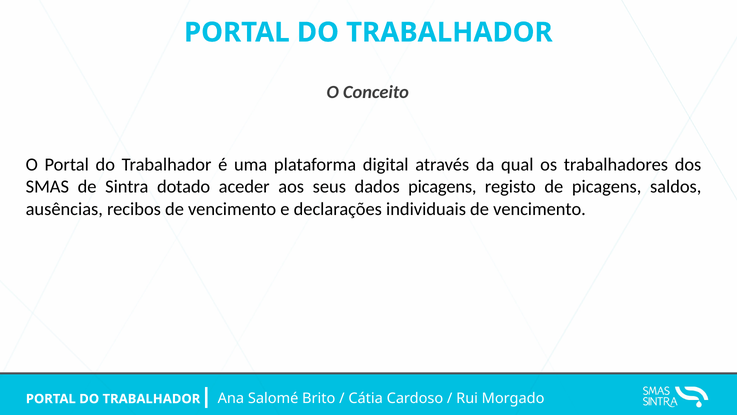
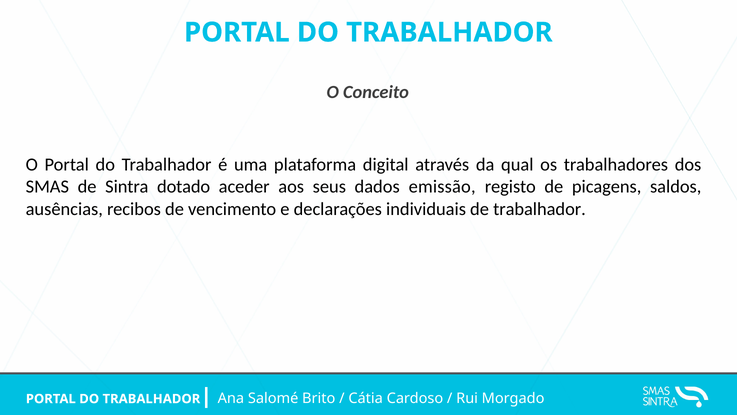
dados picagens: picagens -> emissão
individuais de vencimento: vencimento -> trabalhador
